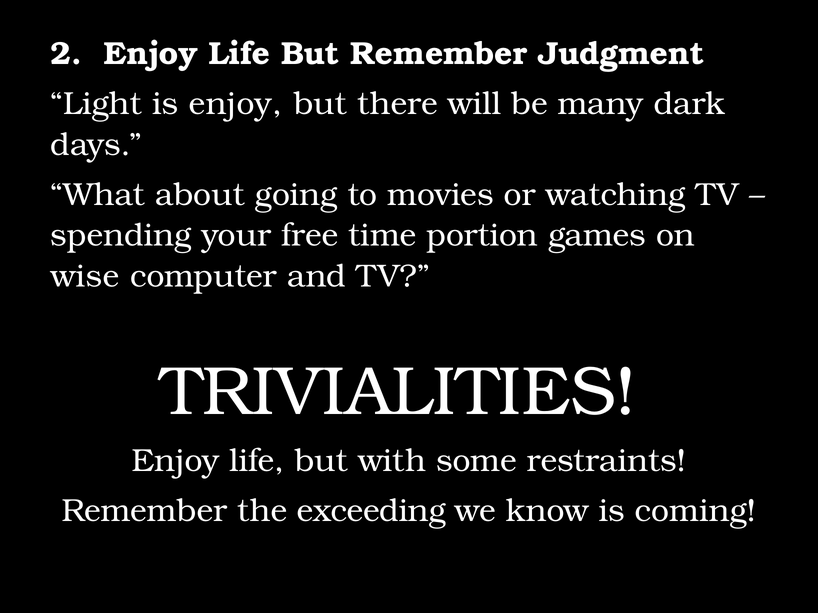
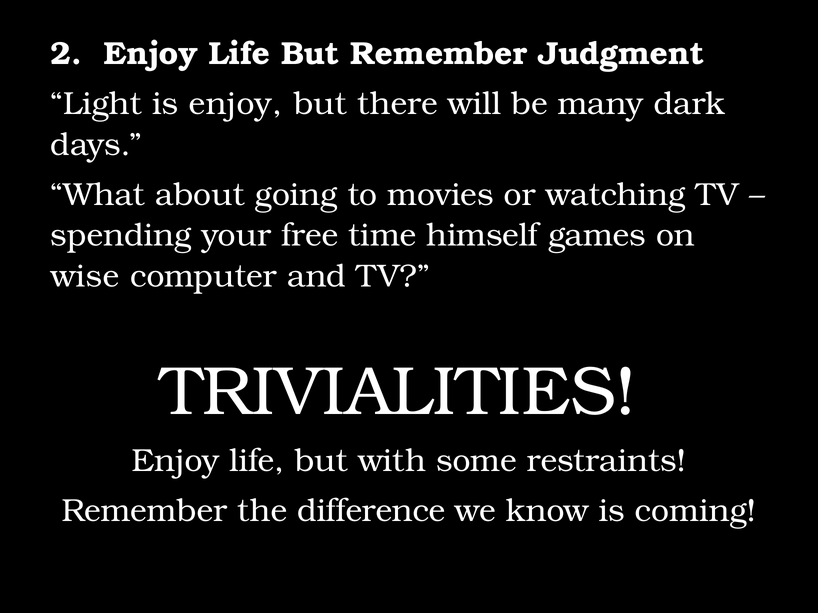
portion: portion -> himself
exceeding: exceeding -> difference
